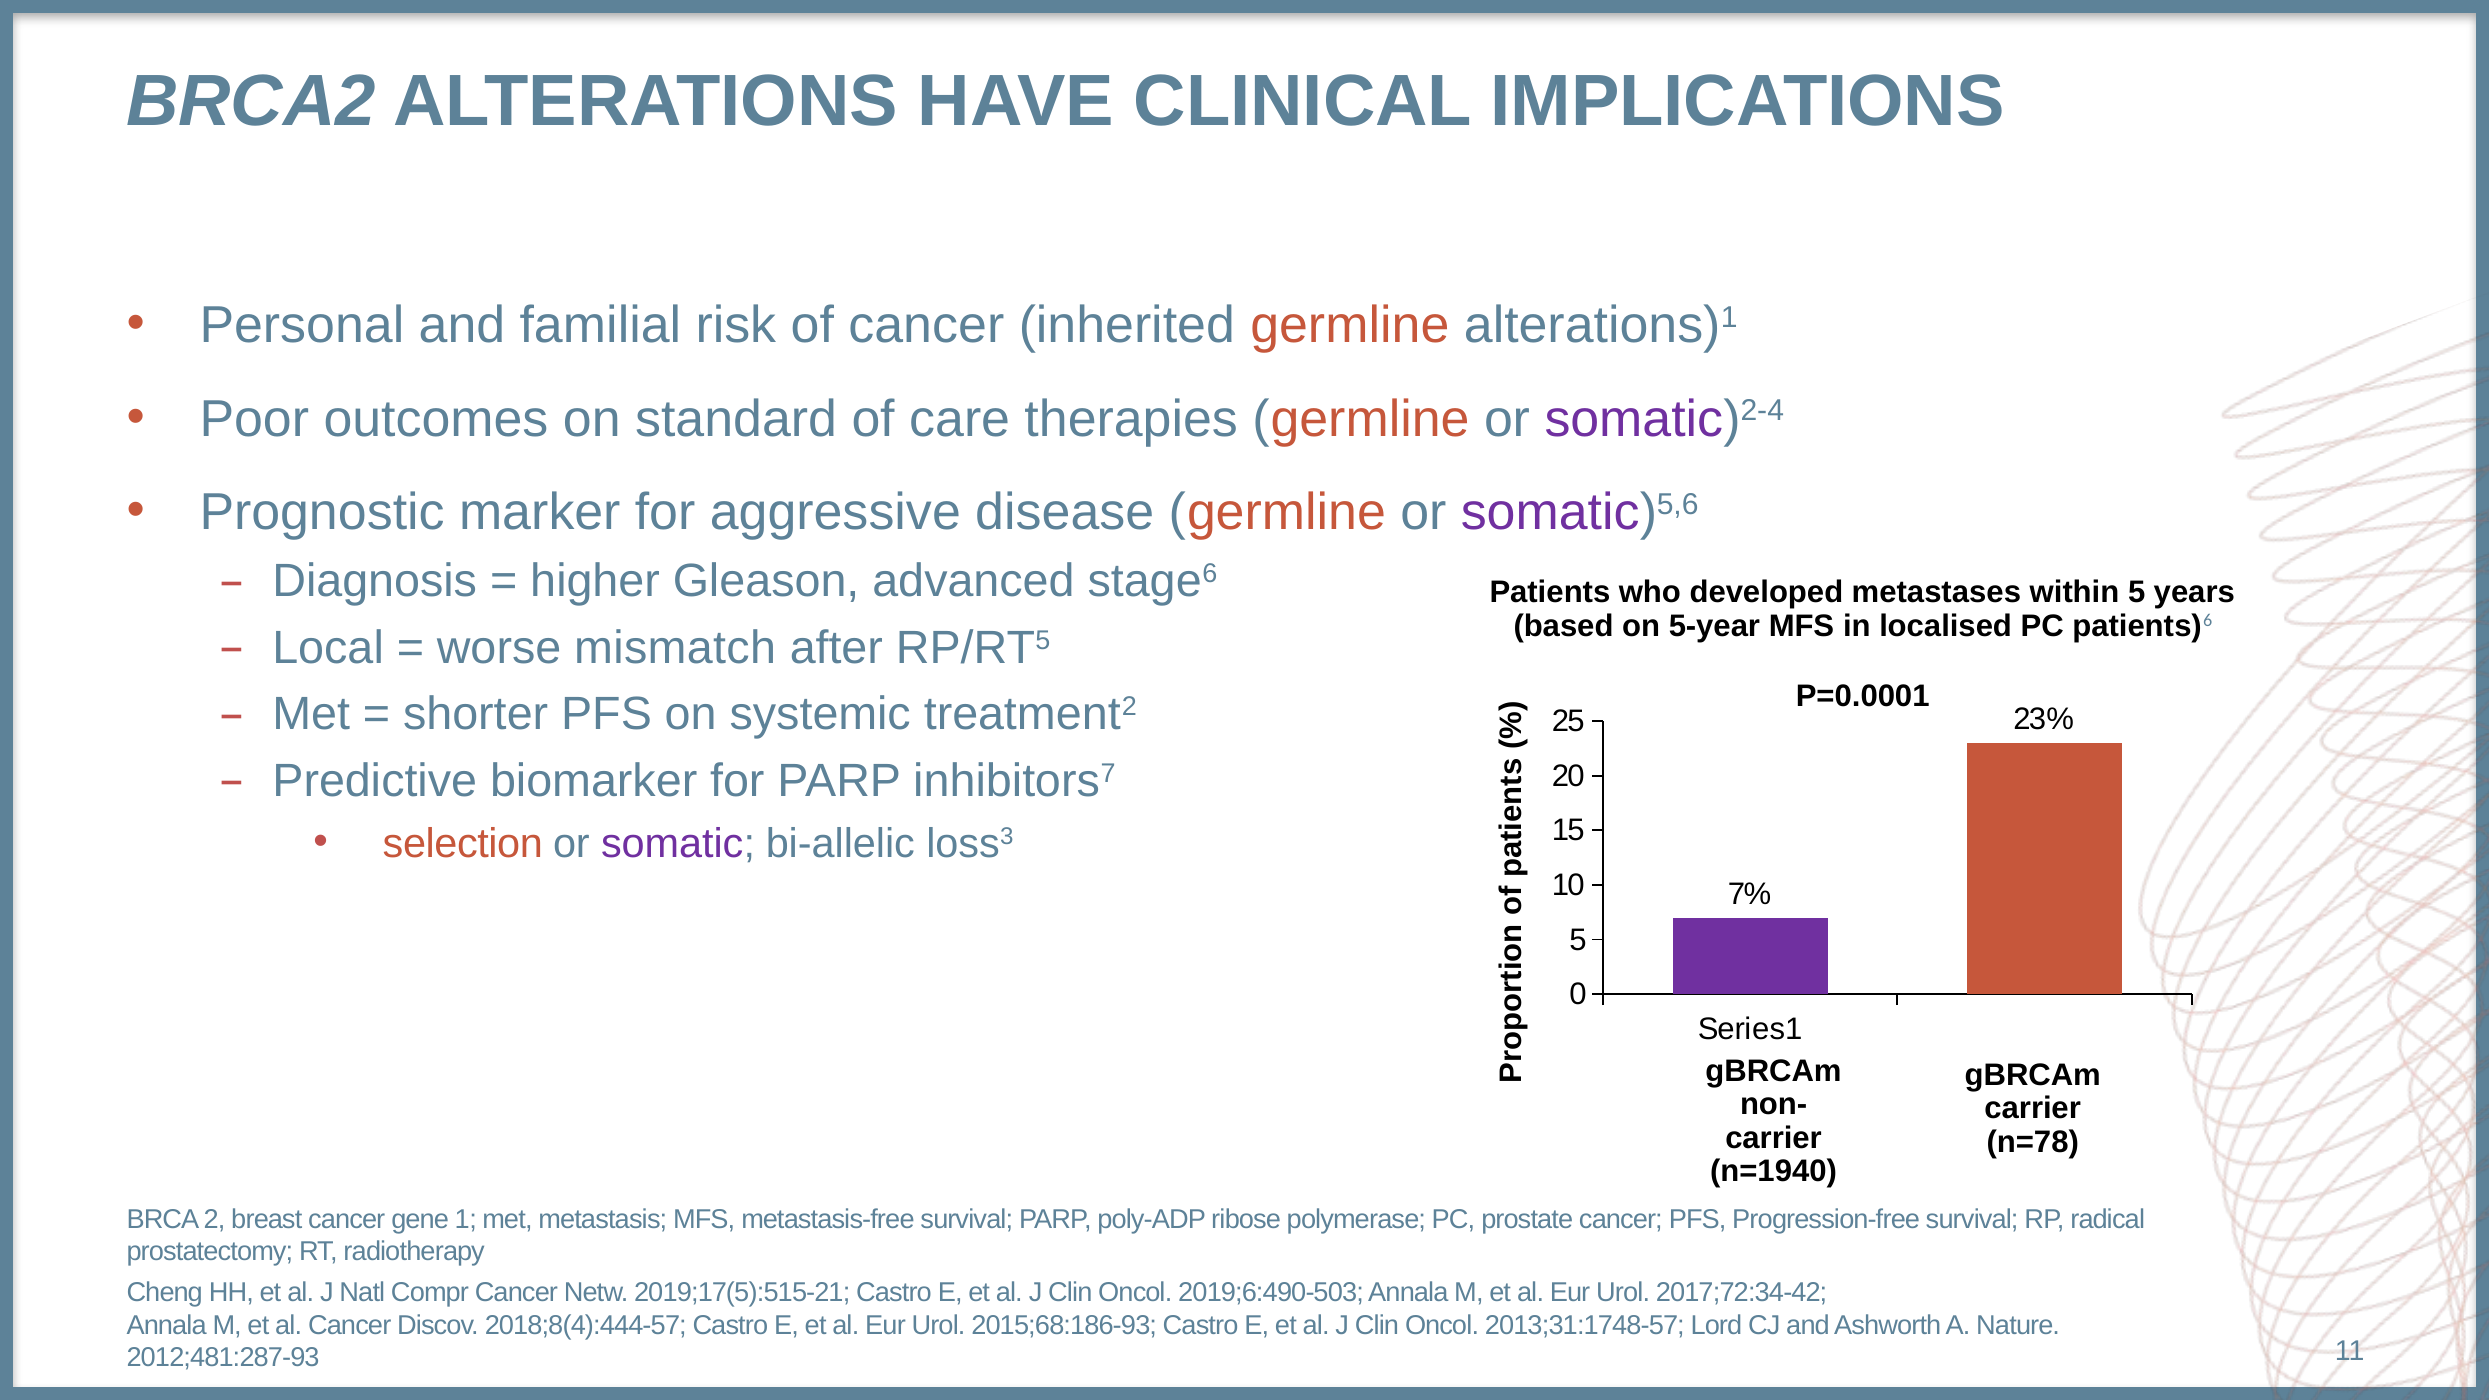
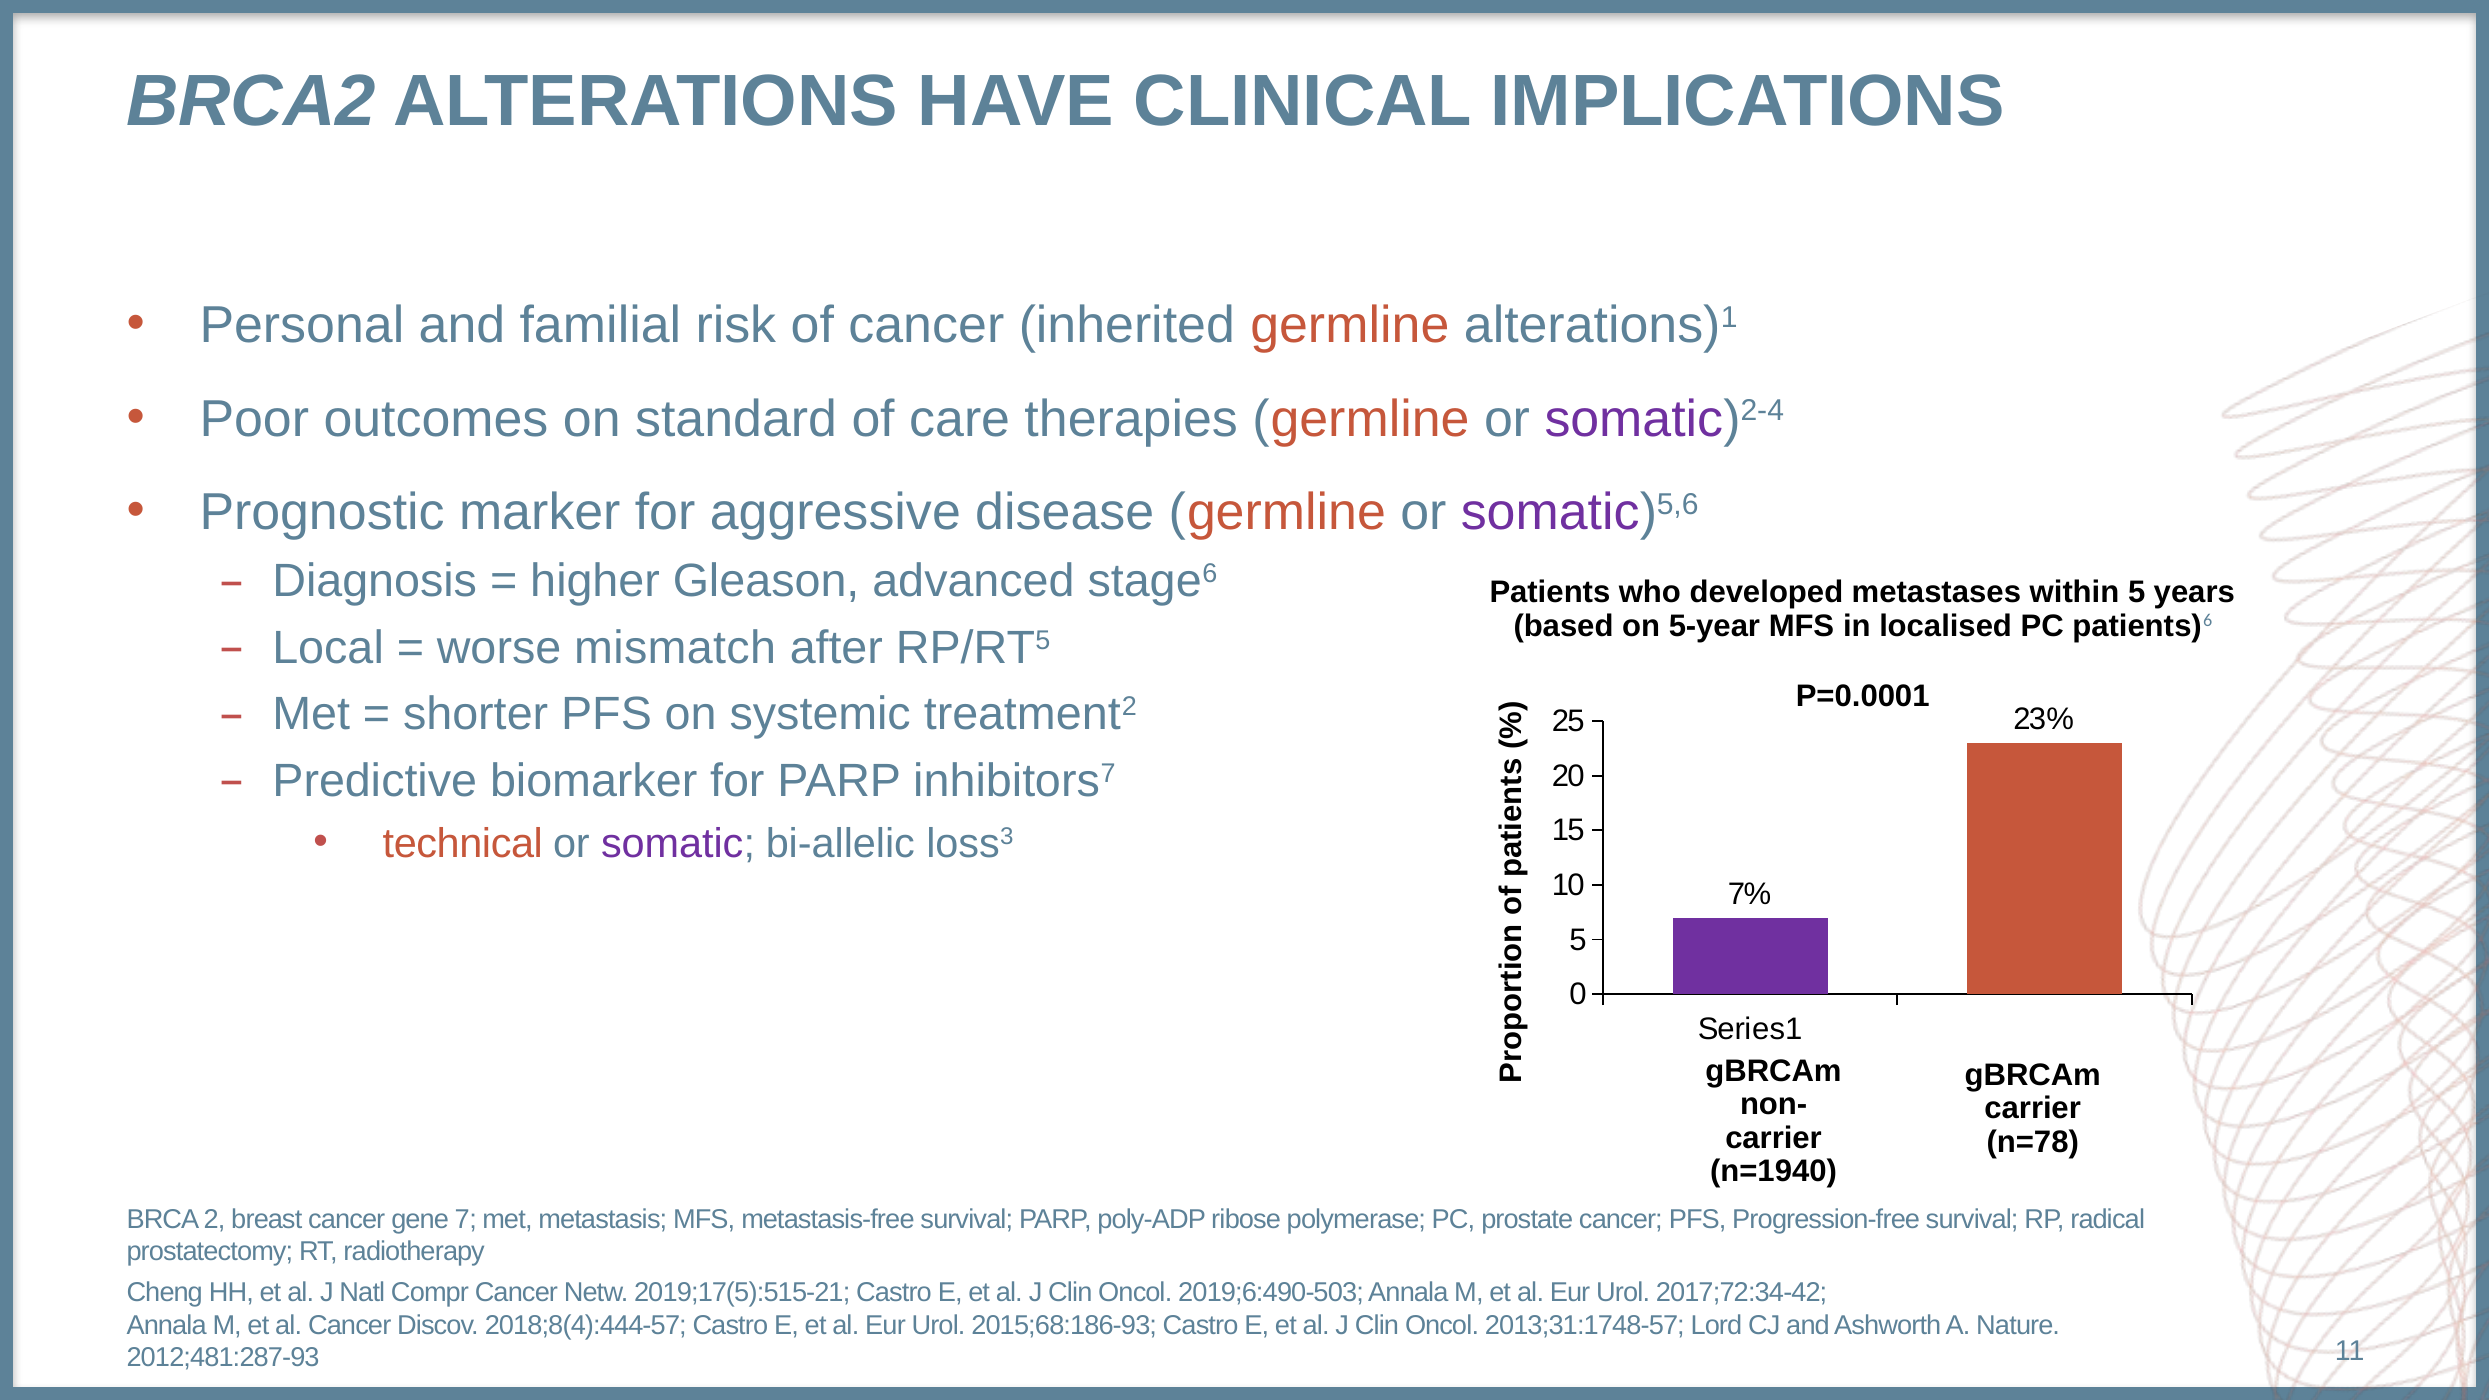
selection: selection -> technical
1: 1 -> 7
